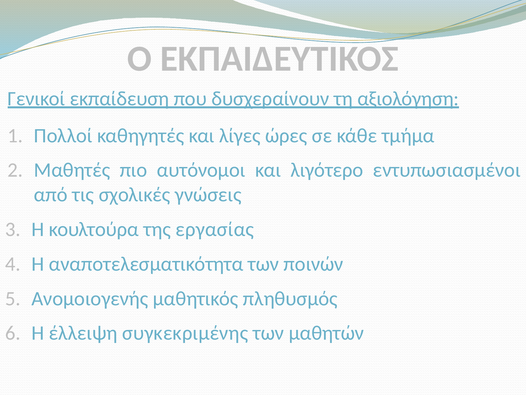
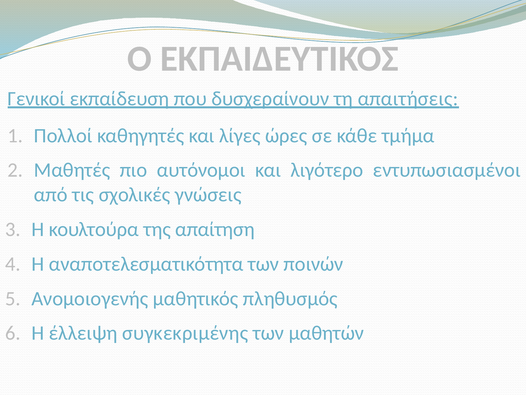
αξιολόγηση: αξιολόγηση -> απαιτήσεις
εργασίας: εργασίας -> απαίτηση
